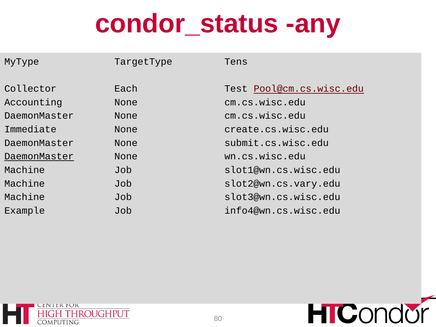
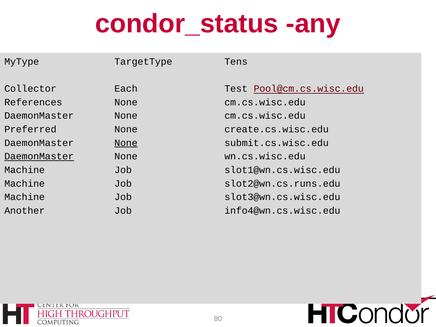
Accounting: Accounting -> References
Immediate: Immediate -> Preferred
None at (126, 143) underline: none -> present
slot2@wn.cs.vary.edu: slot2@wn.cs.vary.edu -> slot2@wn.cs.runs.edu
Example: Example -> Another
